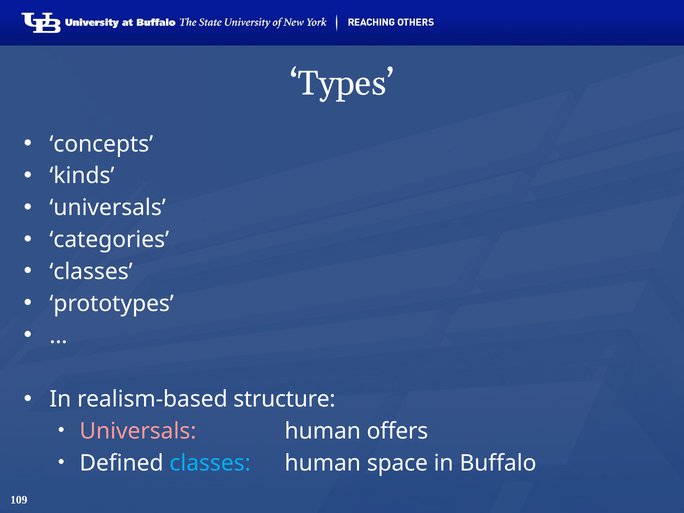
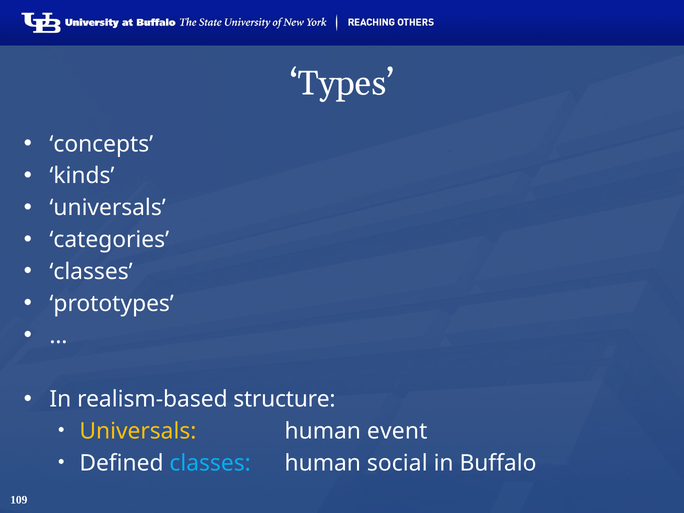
Universals at (138, 431) colour: pink -> yellow
offers: offers -> event
space: space -> social
